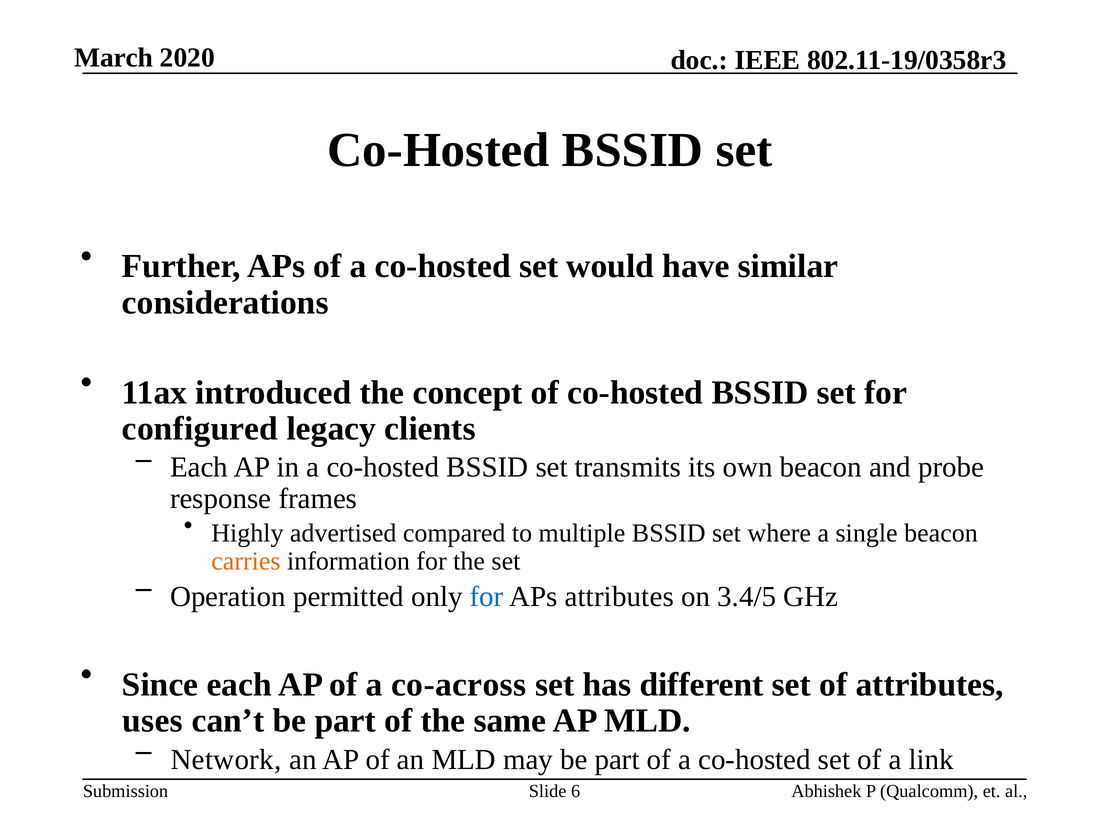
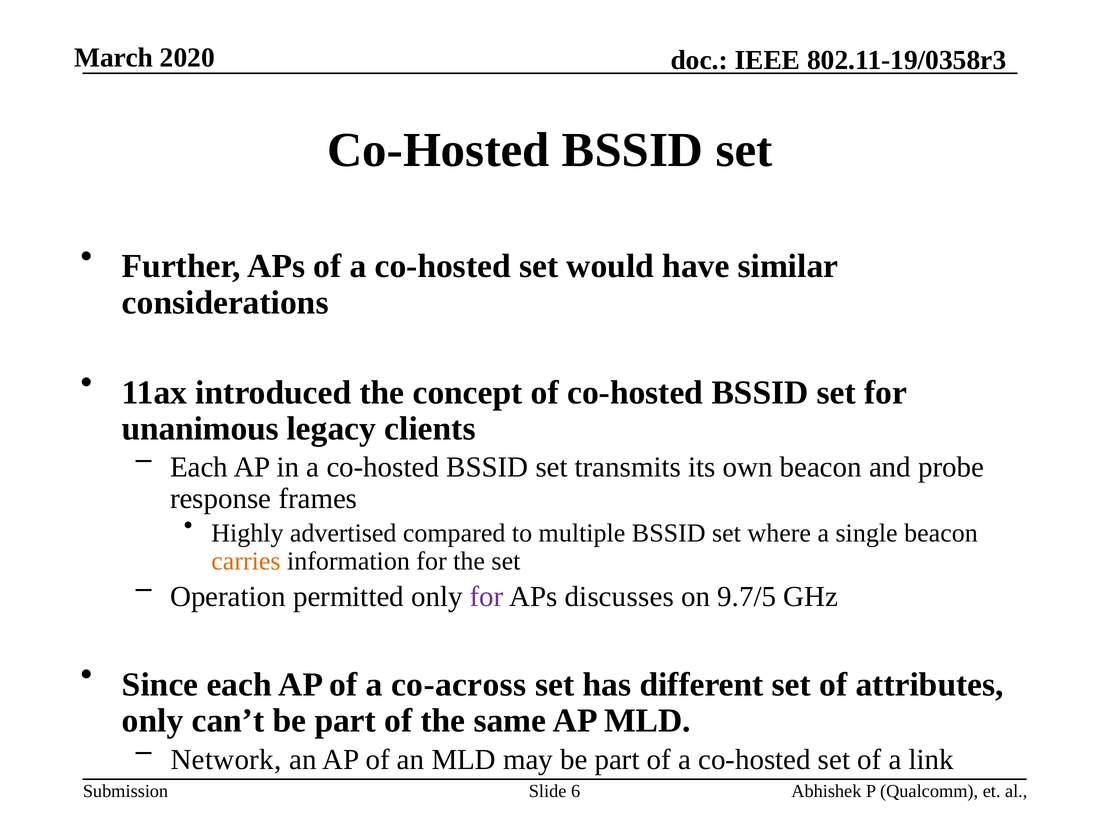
configured: configured -> unanimous
for at (487, 597) colour: blue -> purple
APs attributes: attributes -> discusses
3.4/5: 3.4/5 -> 9.7/5
uses at (152, 721): uses -> only
